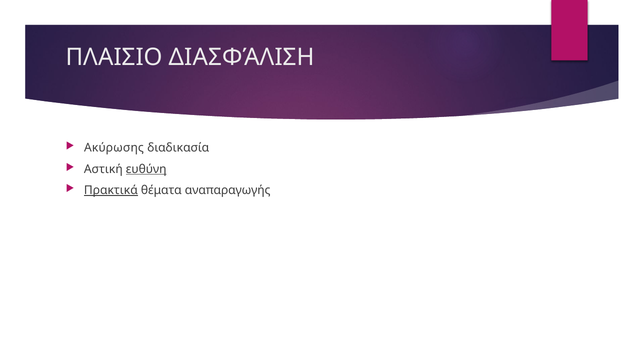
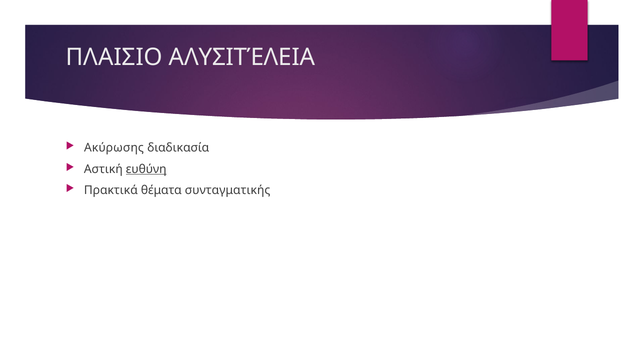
ΔΙΑΣΦΆΛΙΣΗ: ΔΙΑΣΦΆΛΙΣΗ -> ΑΛΥΣΙΤΈΛΕΙΑ
Πρακτικά underline: present -> none
αναπαραγωγής: αναπαραγωγής -> συνταγματικής
